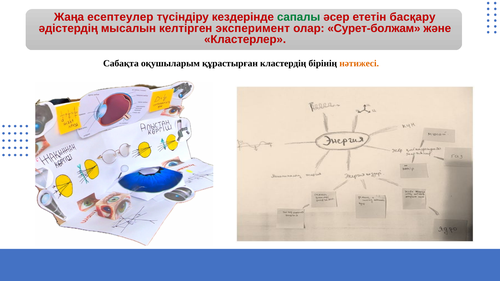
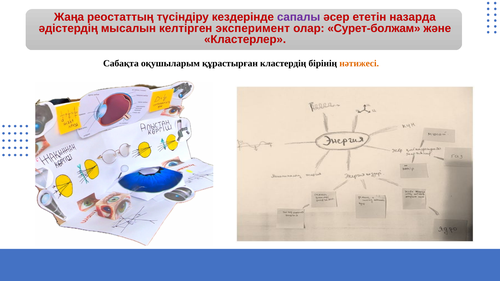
есептеулер: есептеулер -> реостаттың
сапалы colour: green -> purple
басқару: басқару -> назарда
